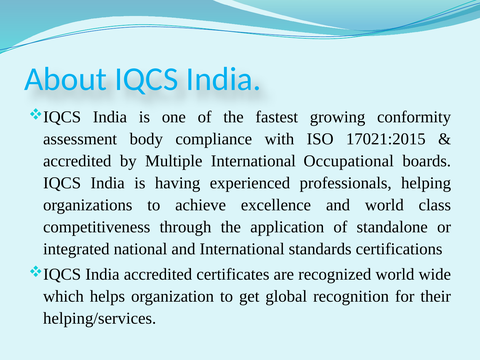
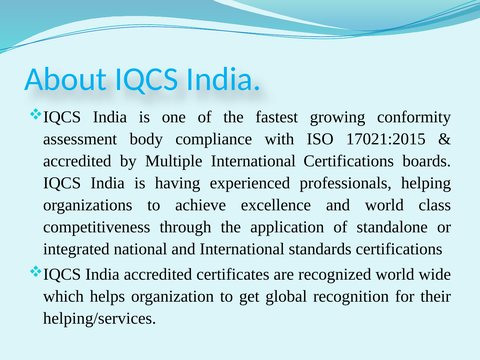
International Occupational: Occupational -> Certifications
